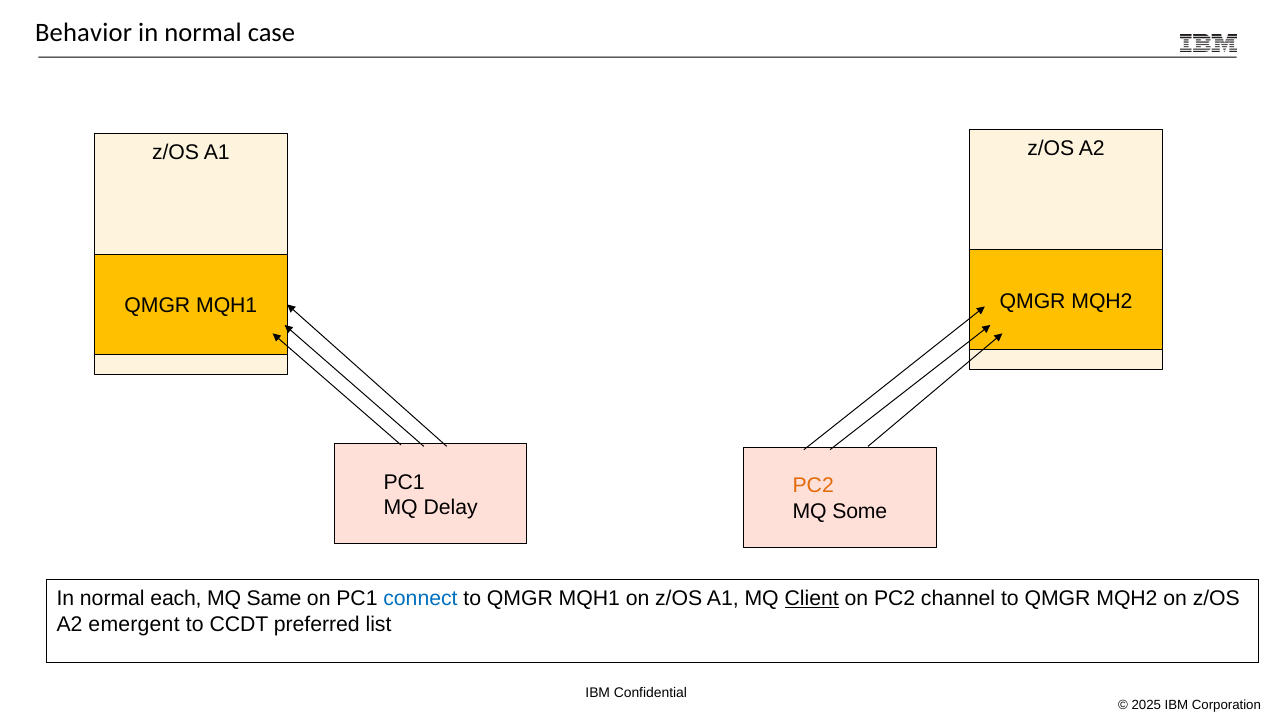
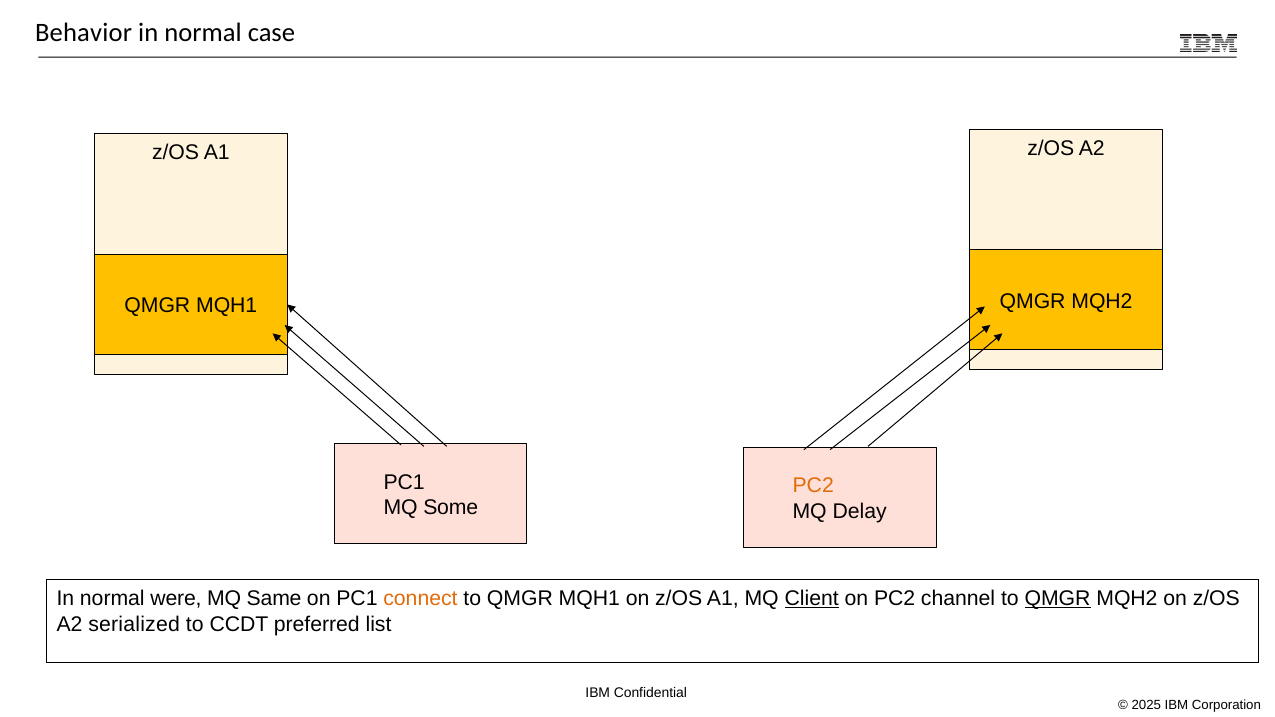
Delay: Delay -> Some
Some: Some -> Delay
each: each -> were
connect colour: blue -> orange
QMGR at (1058, 599) underline: none -> present
emergent: emergent -> serialized
